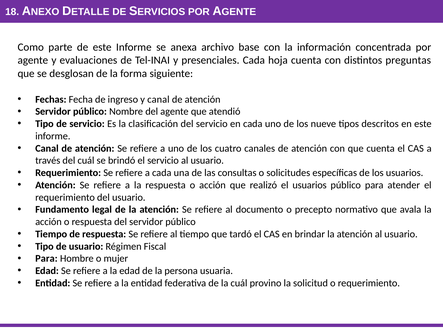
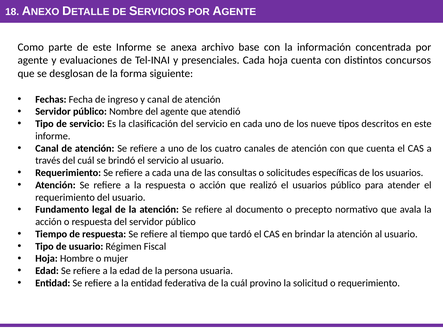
preguntas: preguntas -> concursos
Para at (46, 259): Para -> Hoja
